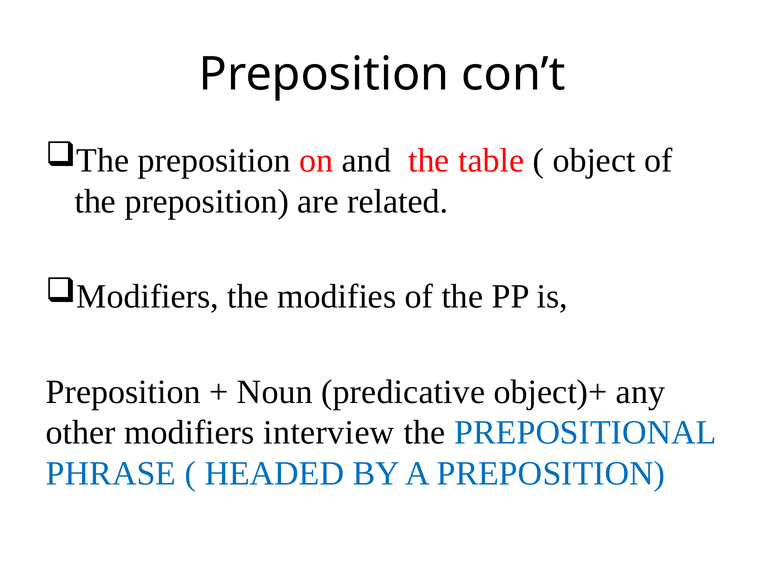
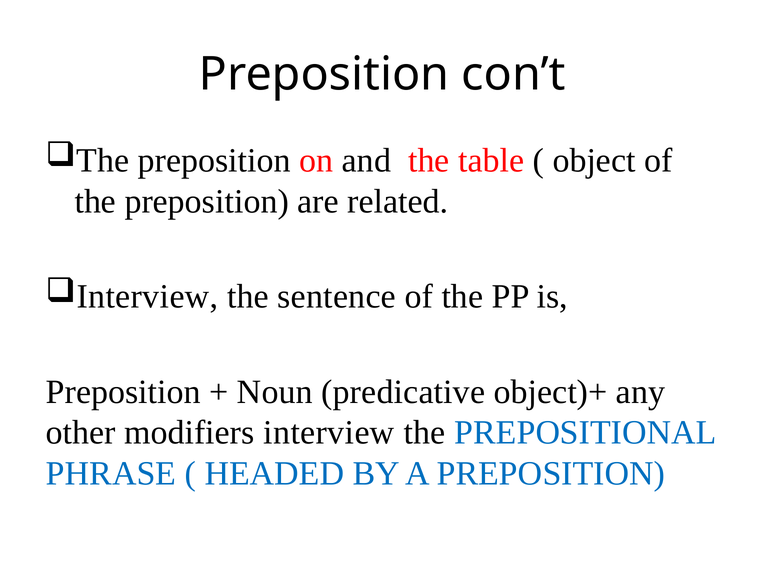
Modifiers at (148, 297): Modifiers -> Interview
modifies: modifies -> sentence
